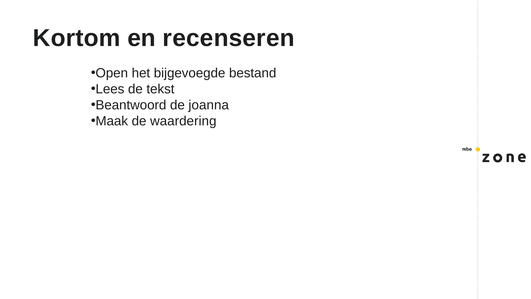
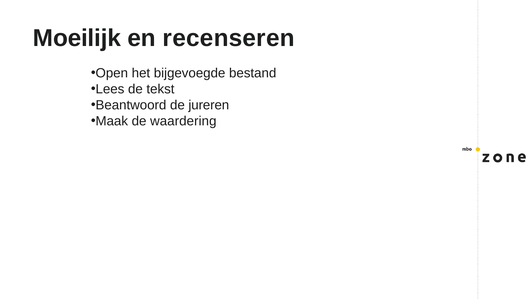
Kortom: Kortom -> Moeilijk
joanna: joanna -> jureren
